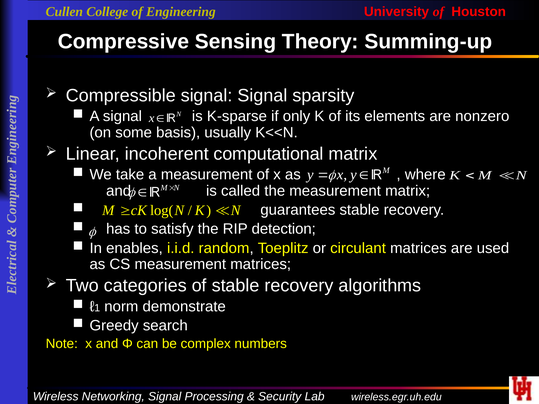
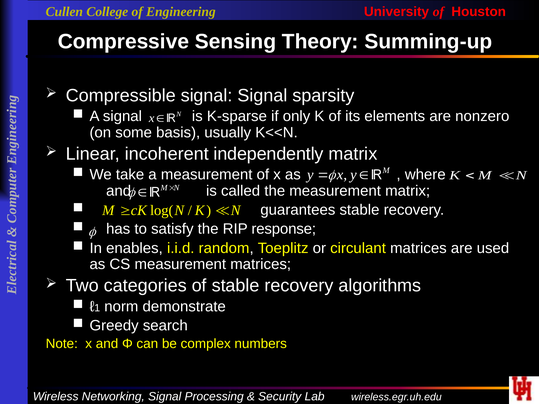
computational: computational -> independently
detection: detection -> response
